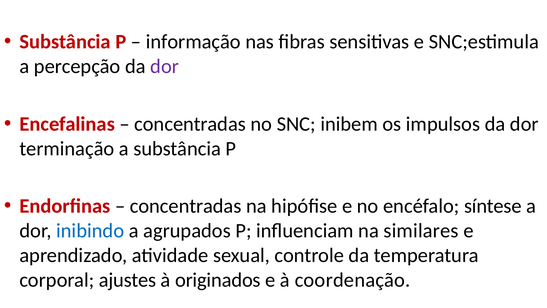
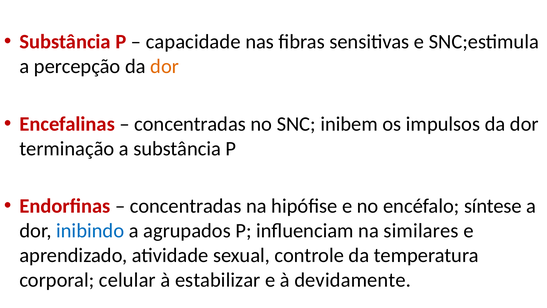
informação: informação -> capacidade
dor at (165, 66) colour: purple -> orange
ajustes: ajustes -> celular
originados: originados -> estabilizar
coordenação: coordenação -> devidamente
